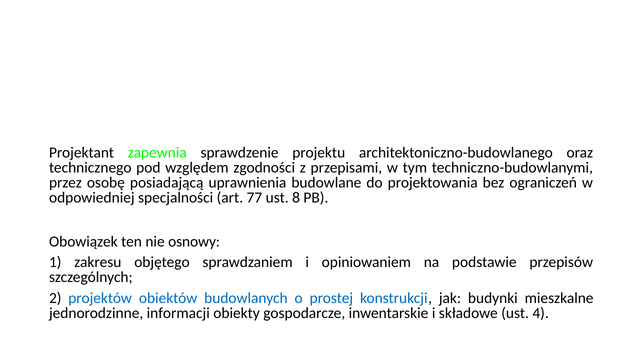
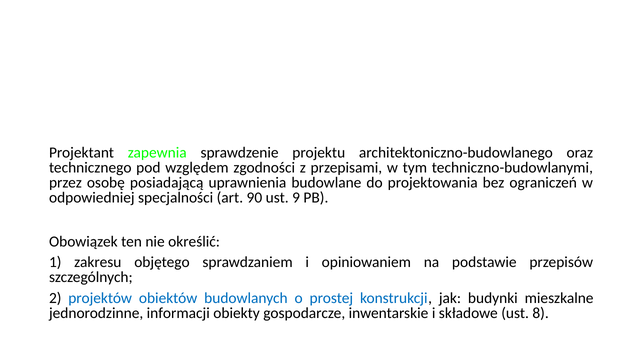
77: 77 -> 90
8: 8 -> 9
osnowy: osnowy -> określić
4: 4 -> 8
